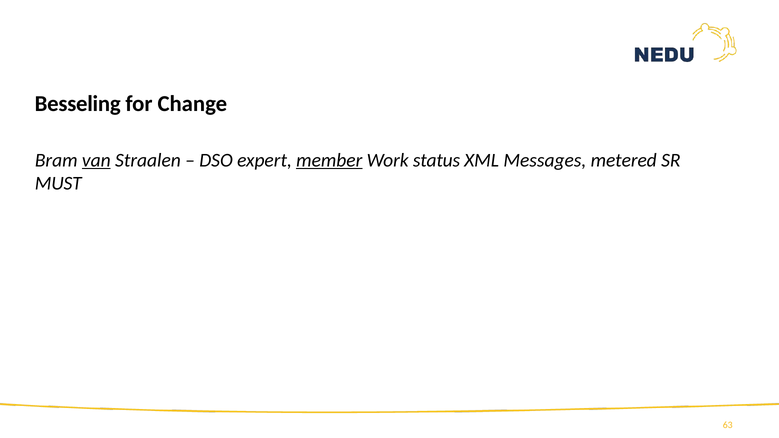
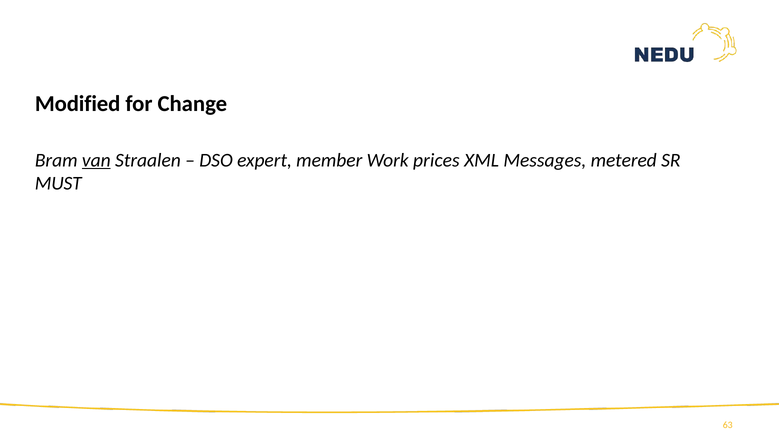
Besseling: Besseling -> Modified
member underline: present -> none
status: status -> prices
